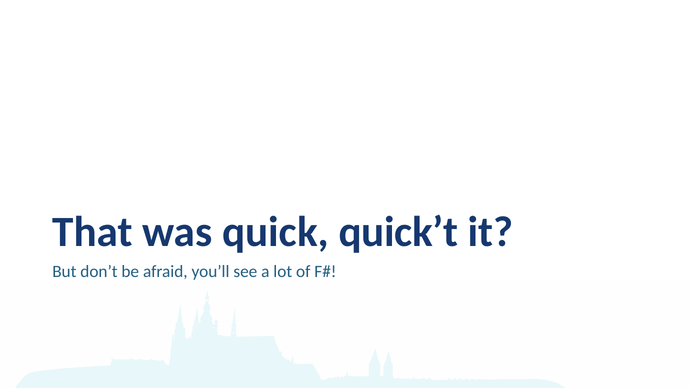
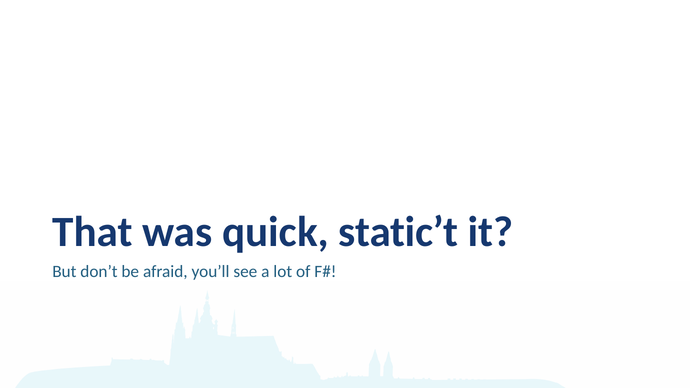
quick’t: quick’t -> static’t
